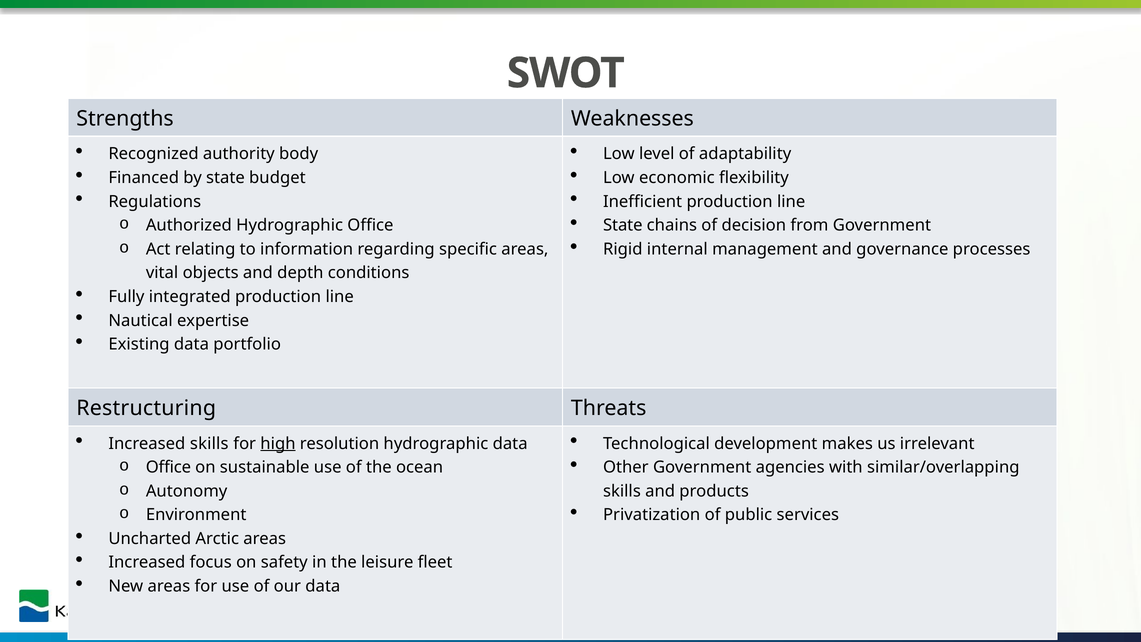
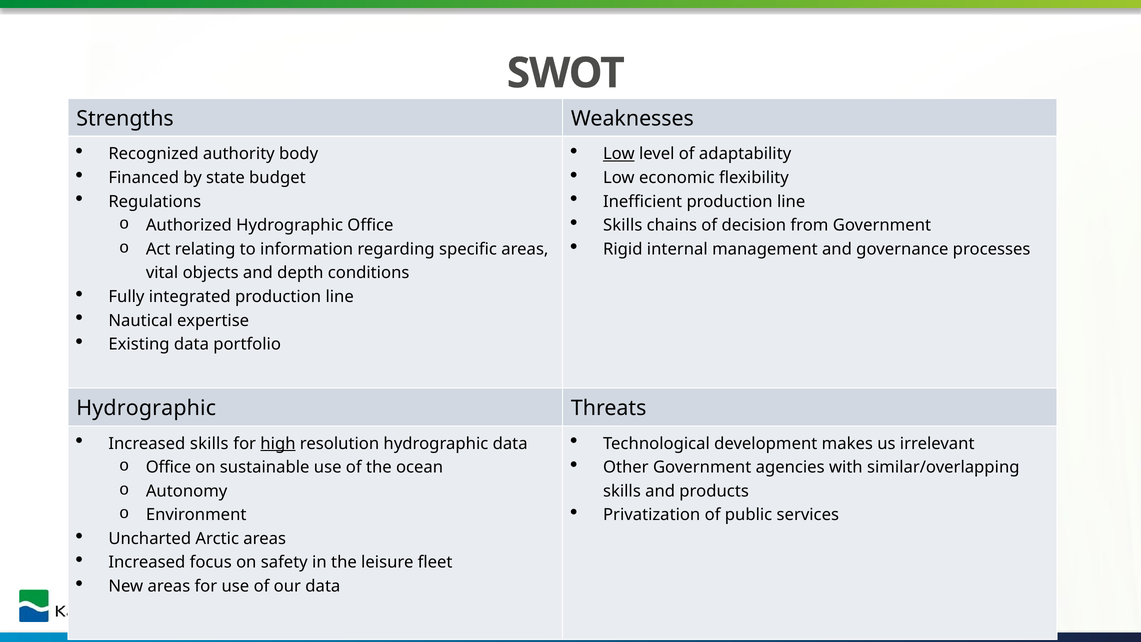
Low at (619, 154) underline: none -> present
State at (623, 225): State -> Skills
Restructuring at (146, 408): Restructuring -> Hydrographic
